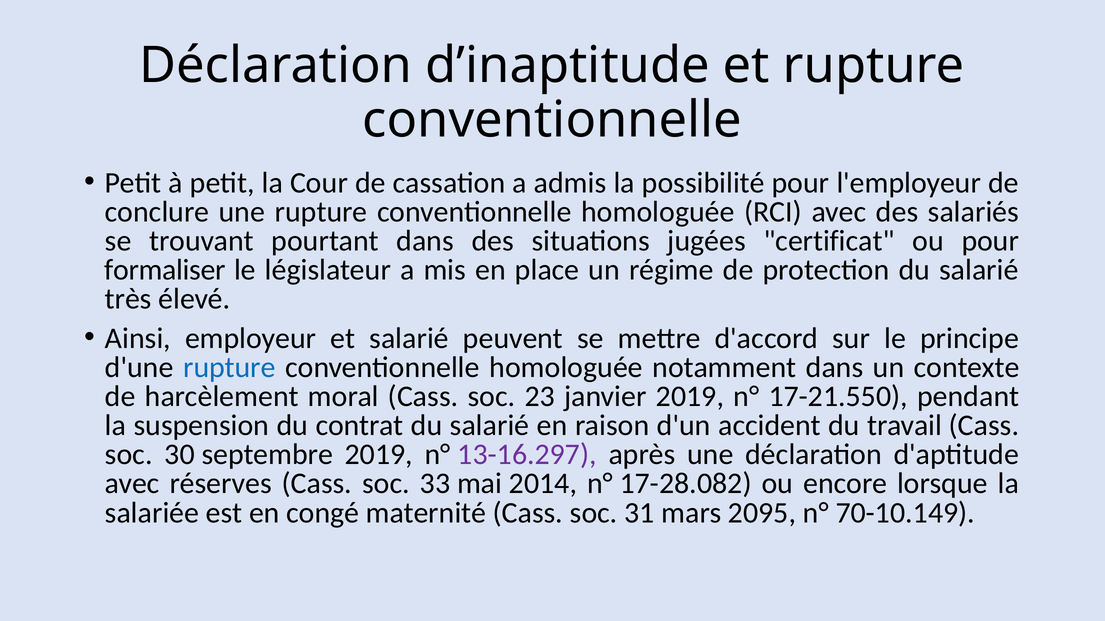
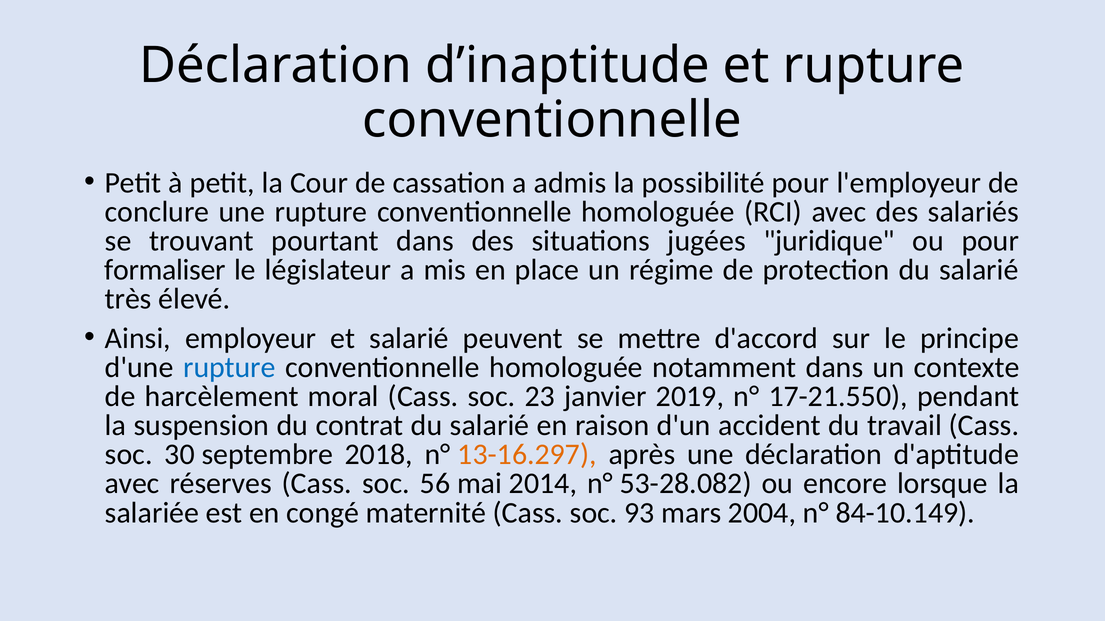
certificat: certificat -> juridique
septembre 2019: 2019 -> 2018
13-16.297 colour: purple -> orange
33: 33 -> 56
17-28.082: 17-28.082 -> 53-28.082
31: 31 -> 93
2095: 2095 -> 2004
70-10.149: 70-10.149 -> 84-10.149
